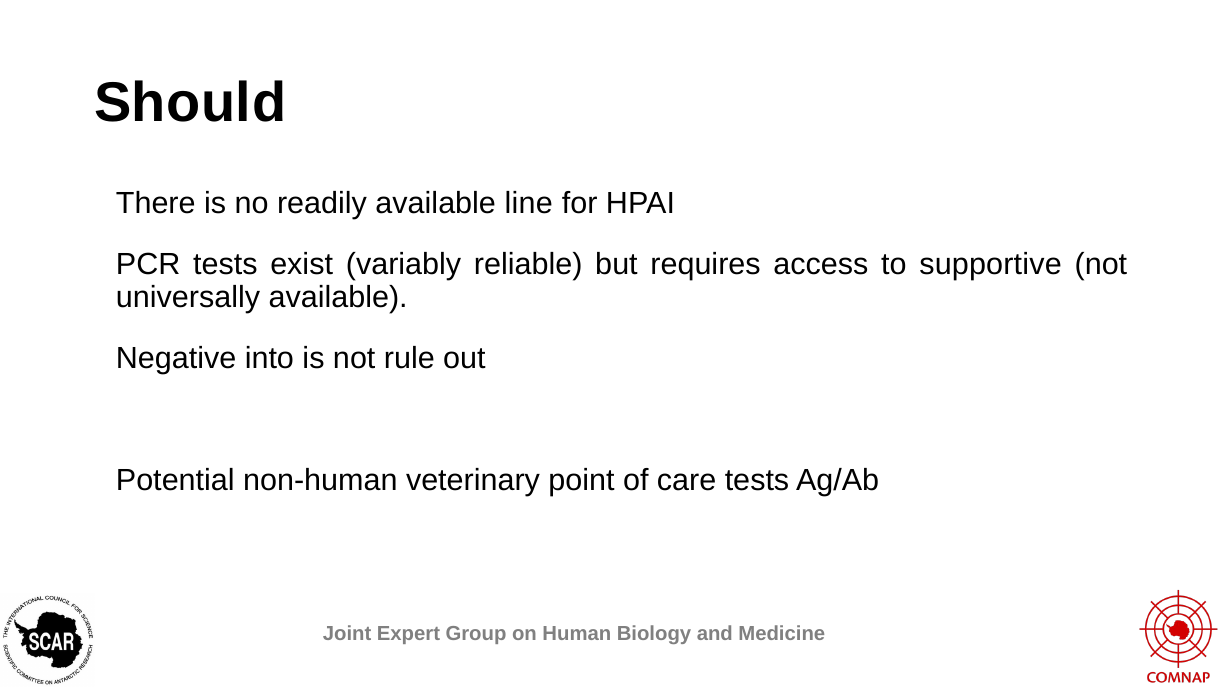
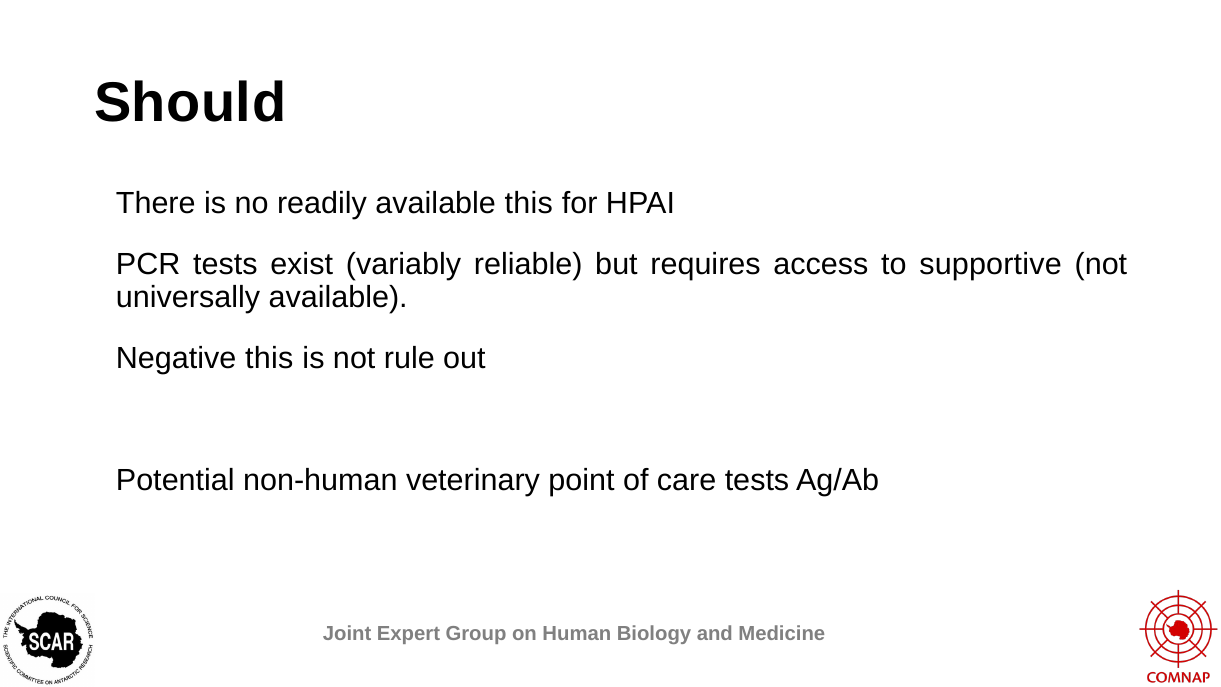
available line: line -> this
Negative into: into -> this
